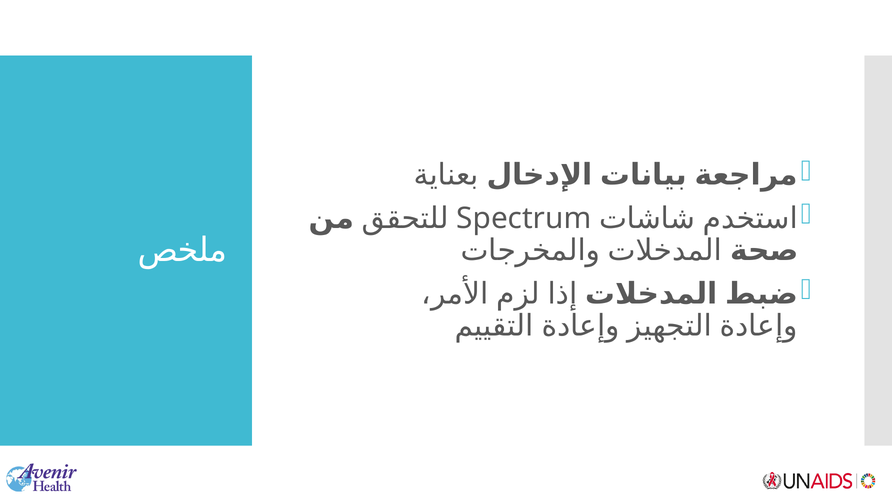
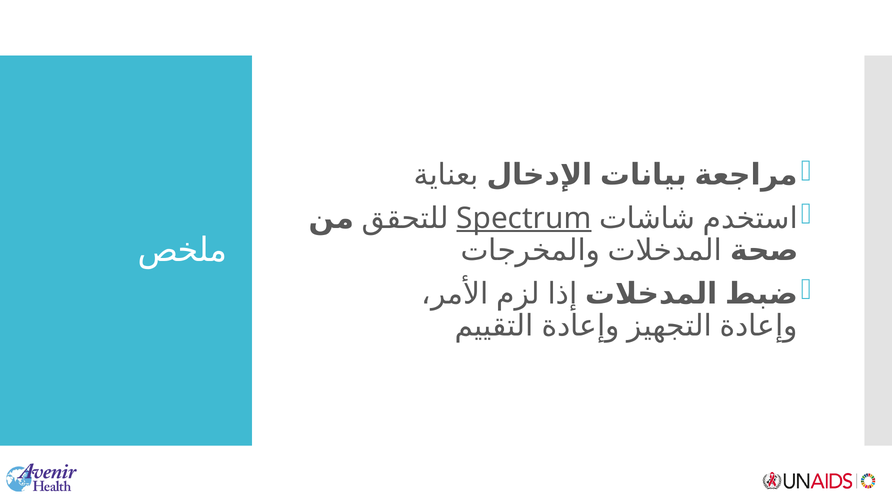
Spectrum underline: none -> present
